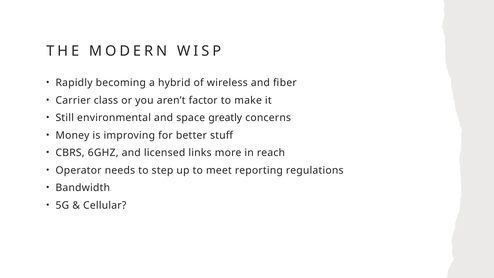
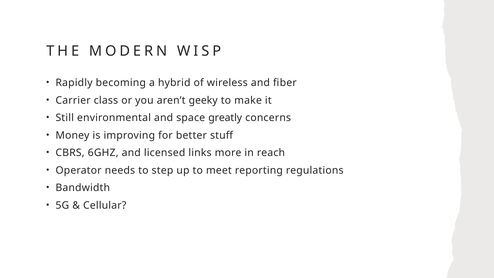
factor: factor -> geeky
